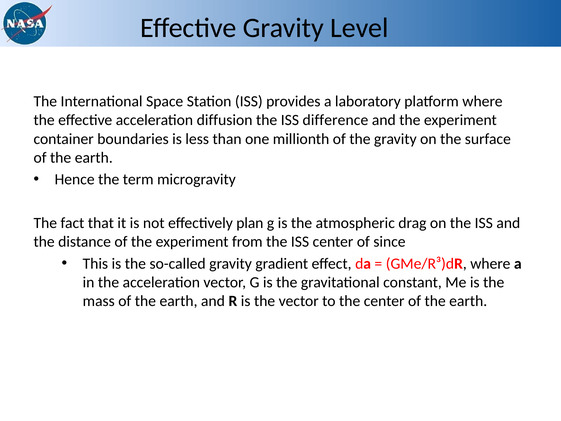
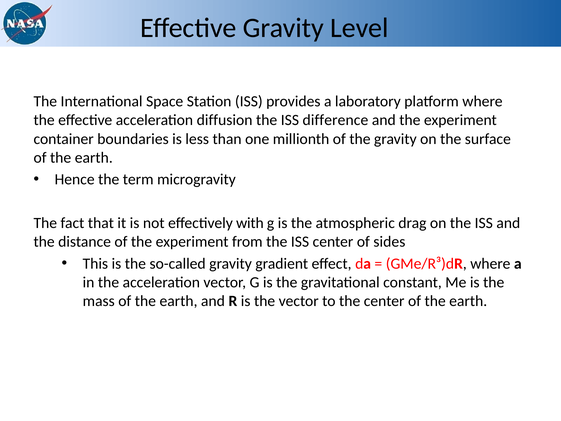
plan: plan -> with
since: since -> sides
